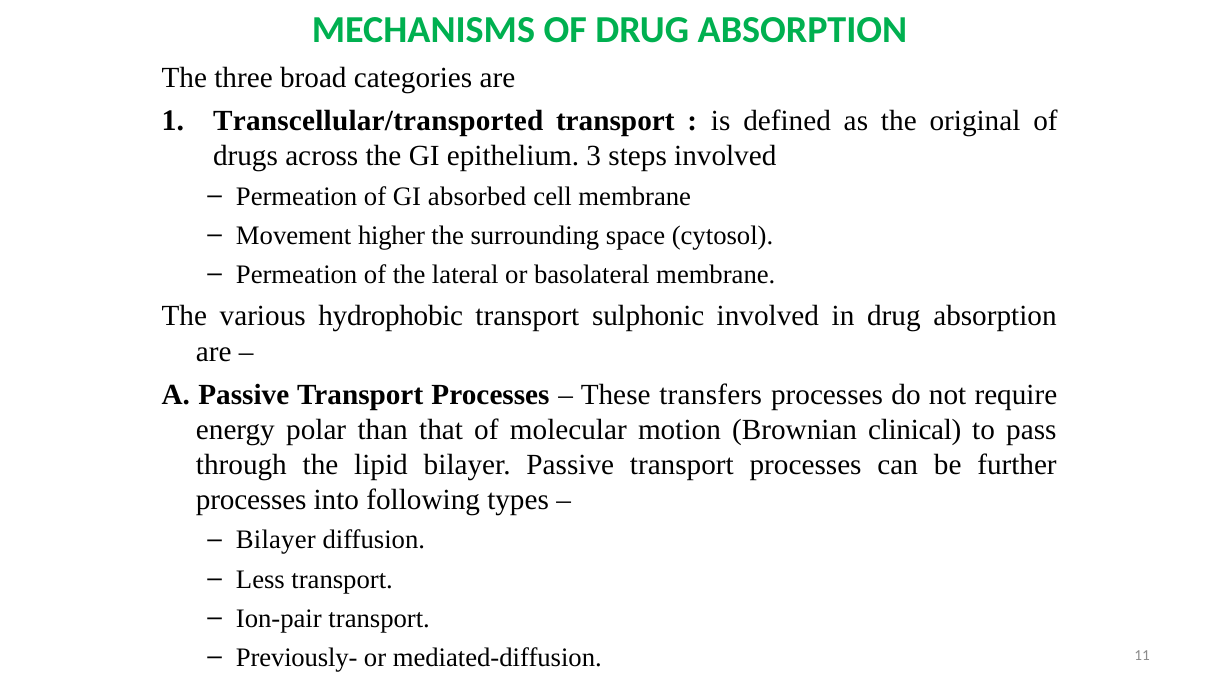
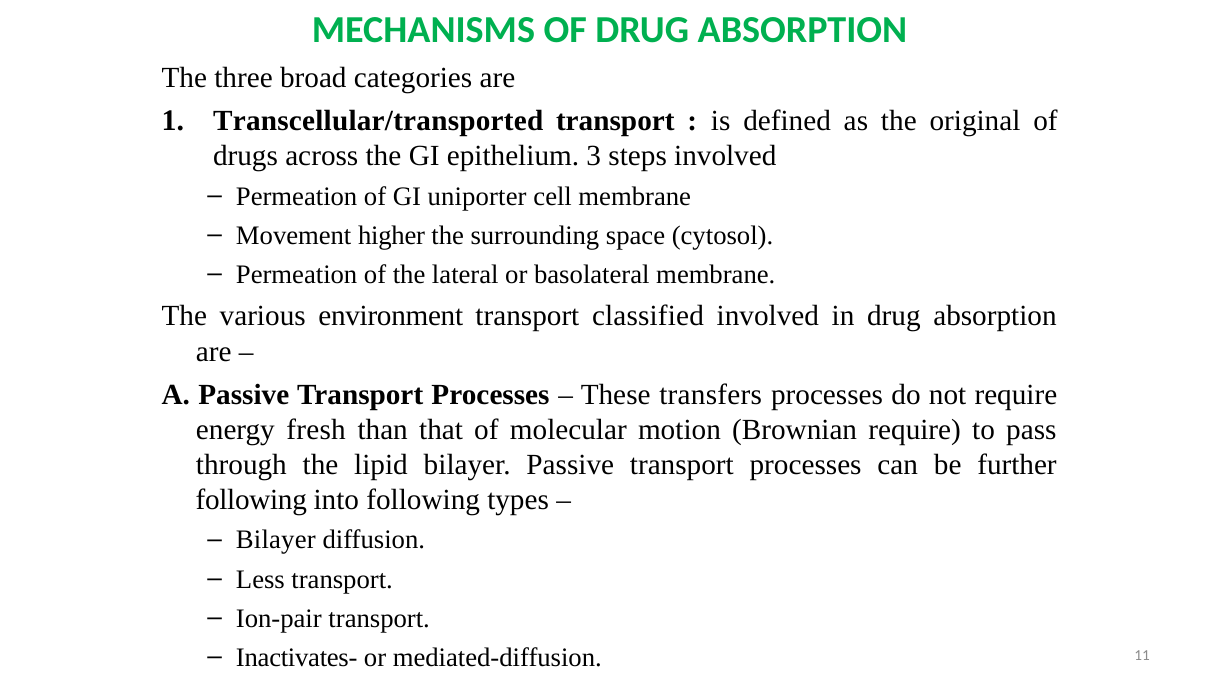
absorbed: absorbed -> uniporter
hydrophobic: hydrophobic -> environment
sulphonic: sulphonic -> classified
polar: polar -> fresh
Brownian clinical: clinical -> require
processes at (251, 500): processes -> following
Previously-: Previously- -> Inactivates-
